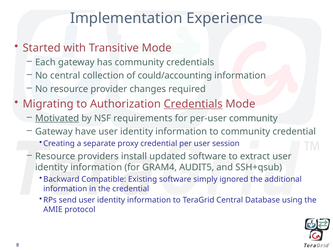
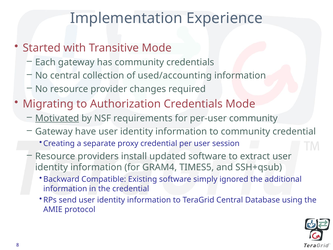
could/accounting: could/accounting -> used/accounting
Credentials at (193, 104) underline: present -> none
AUDIT5: AUDIT5 -> TIMES5
